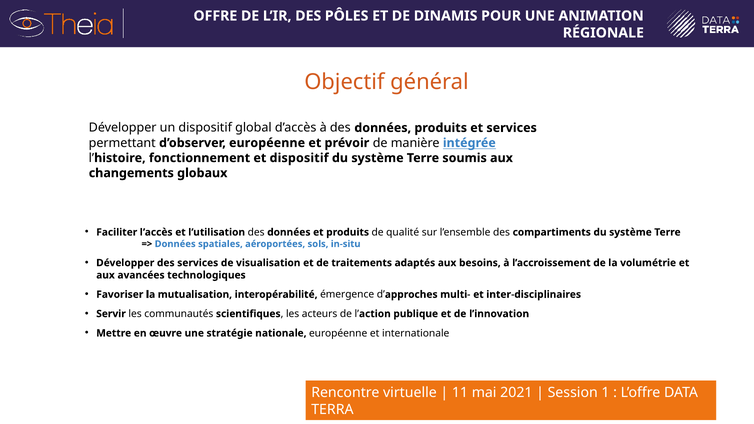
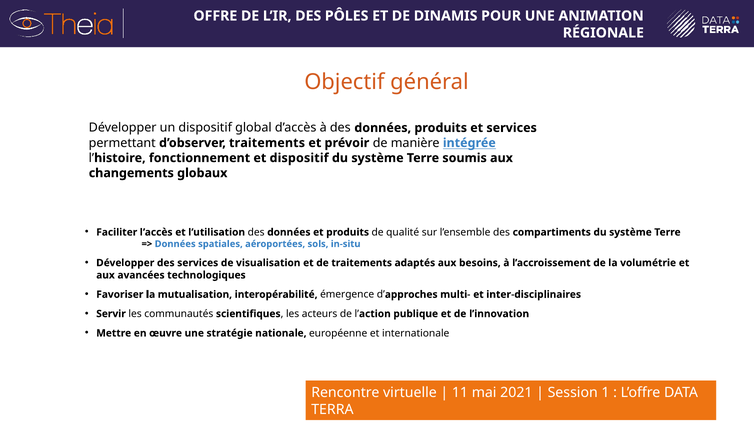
d’observer européenne: européenne -> traitements
